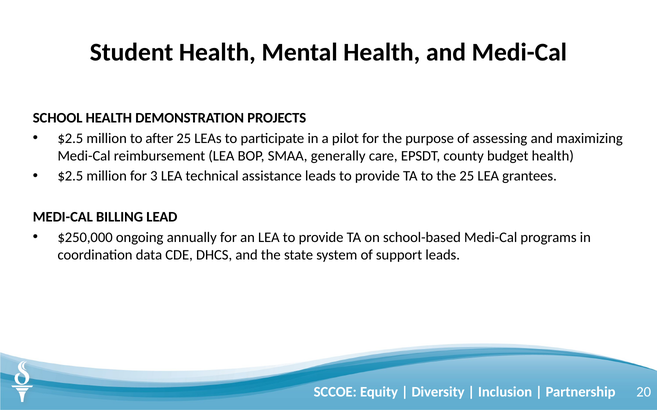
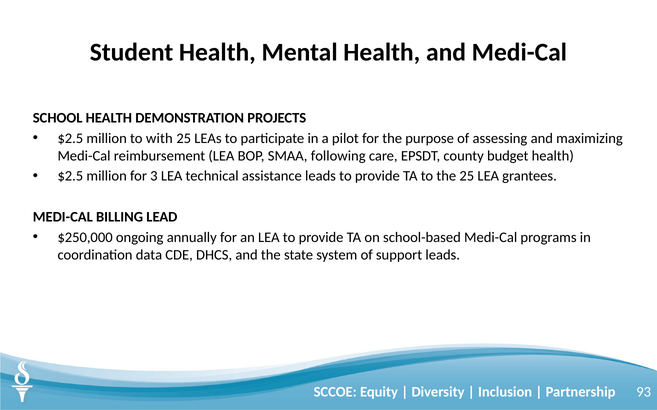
after: after -> with
generally: generally -> following
20: 20 -> 93
